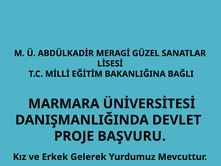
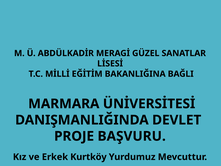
Gelerek: Gelerek -> Kurtköy
